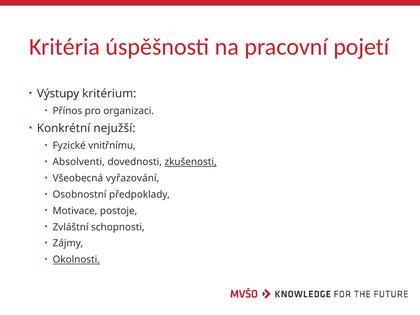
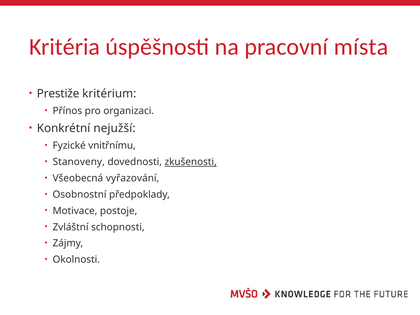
pojetí: pojetí -> místa
Výstupy: Výstupy -> Prestiže
Absolventi: Absolventi -> Stanoveny
Okolnosti underline: present -> none
